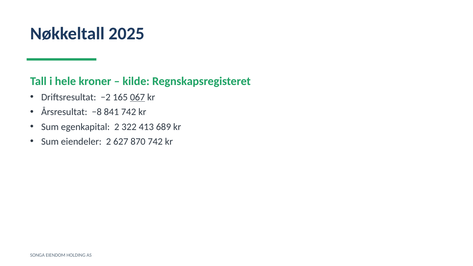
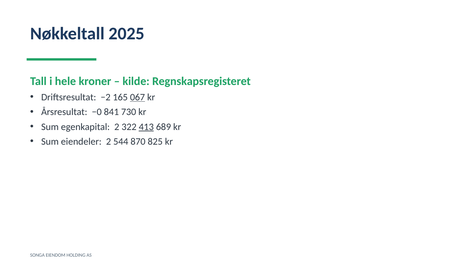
−8: −8 -> −0
841 742: 742 -> 730
413 underline: none -> present
627: 627 -> 544
870 742: 742 -> 825
